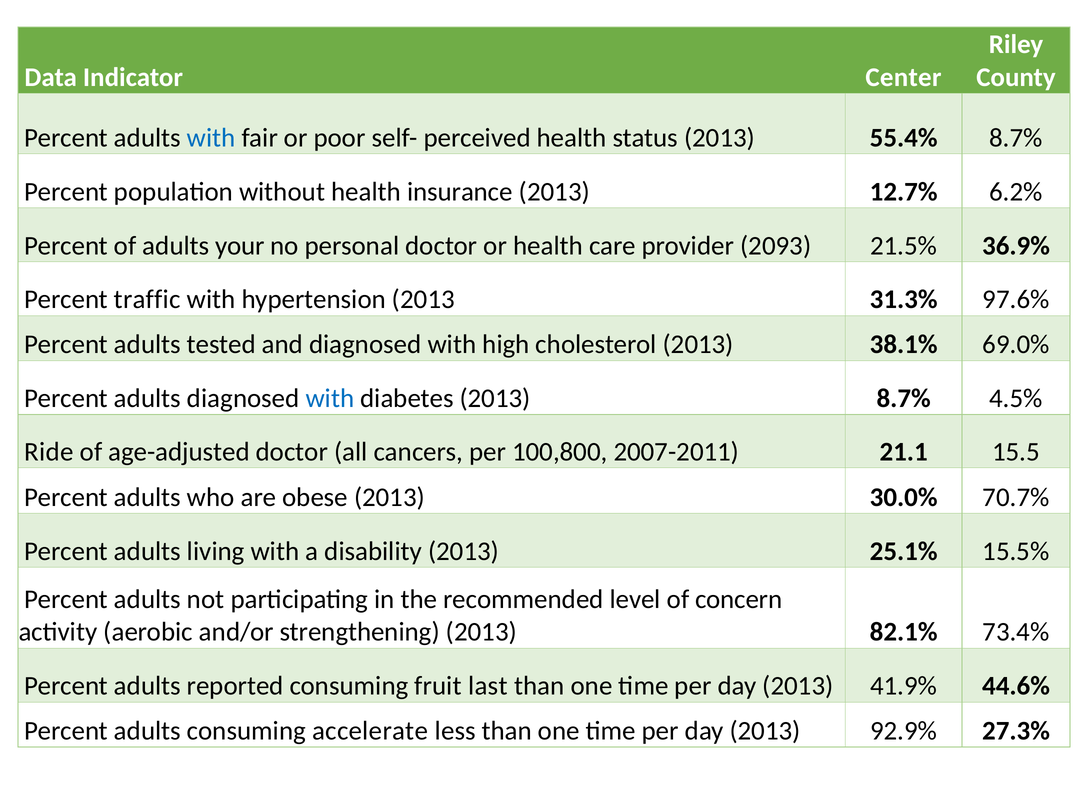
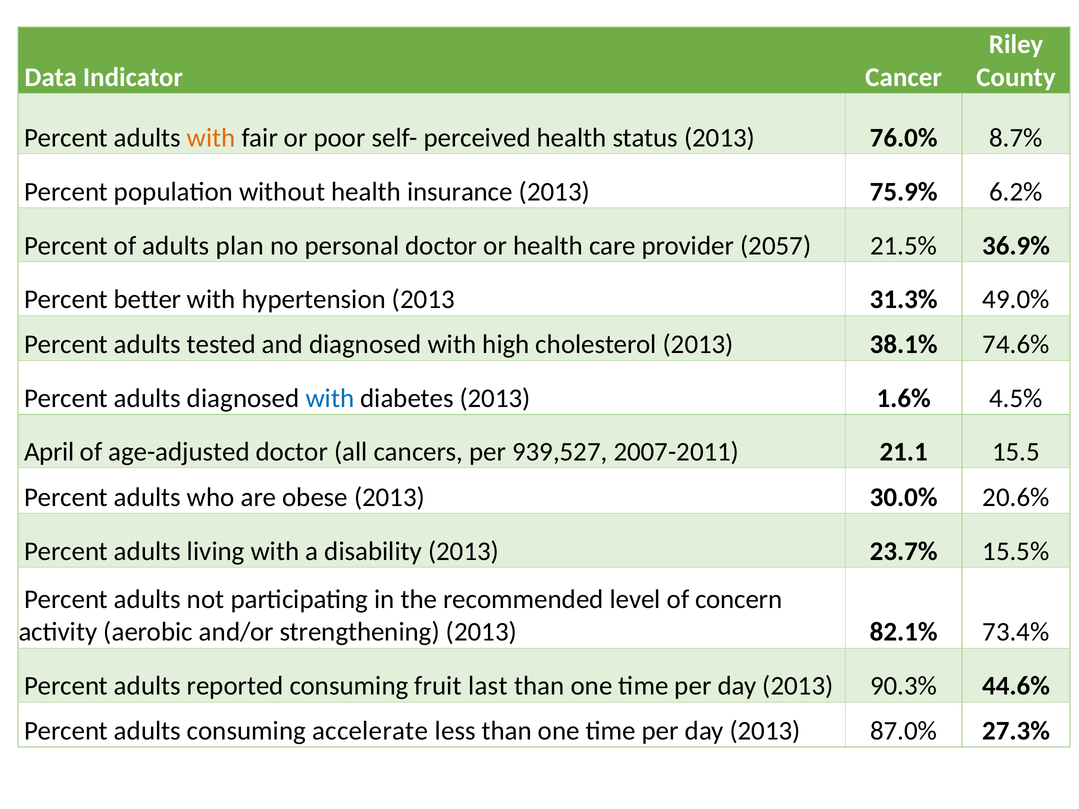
Center: Center -> Cancer
with at (211, 138) colour: blue -> orange
55.4%: 55.4% -> 76.0%
12.7%: 12.7% -> 75.9%
your: your -> plan
2093: 2093 -> 2057
traffic: traffic -> better
97.6%: 97.6% -> 49.0%
69.0%: 69.0% -> 74.6%
2013 8.7%: 8.7% -> 1.6%
Ride: Ride -> April
100,800: 100,800 -> 939,527
70.7%: 70.7% -> 20.6%
25.1%: 25.1% -> 23.7%
41.9%: 41.9% -> 90.3%
92.9%: 92.9% -> 87.0%
